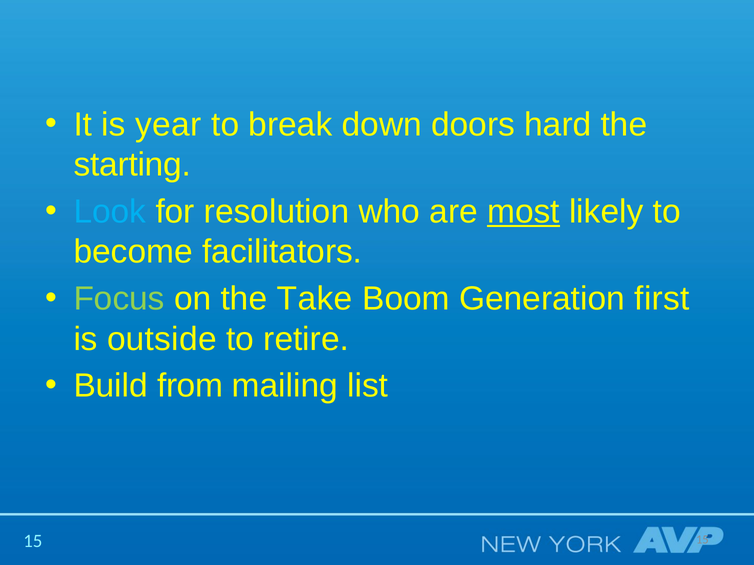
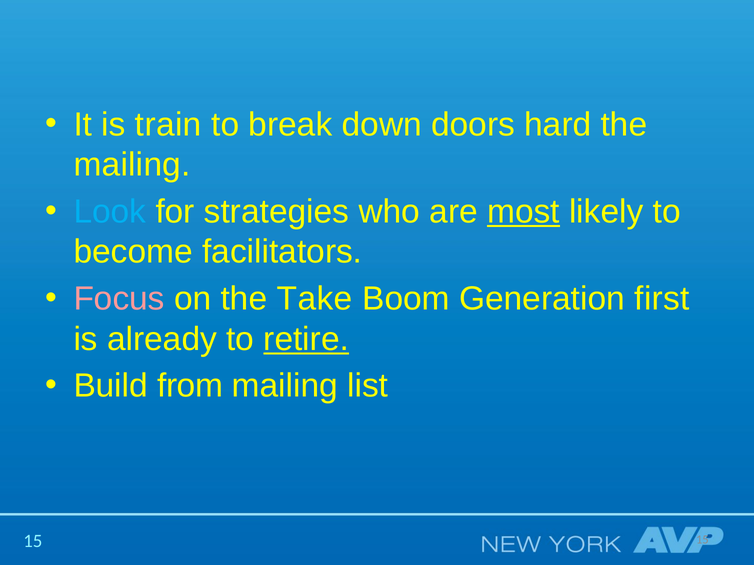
year: year -> train
starting at (132, 165): starting -> mailing
resolution: resolution -> strategies
Focus colour: light green -> pink
outside: outside -> already
retire underline: none -> present
